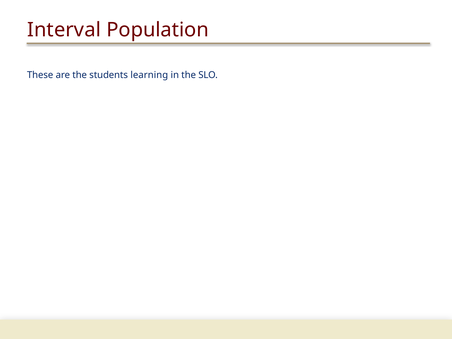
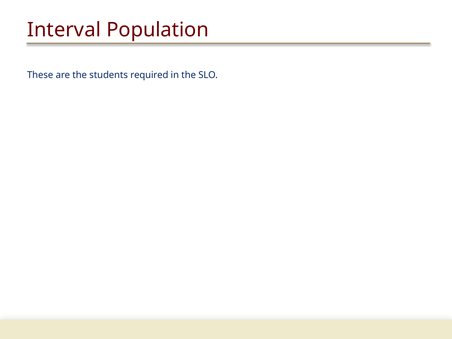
learning: learning -> required
